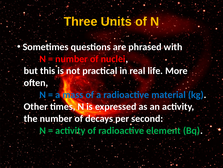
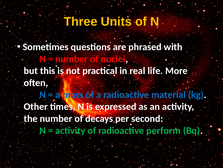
element: element -> perform
